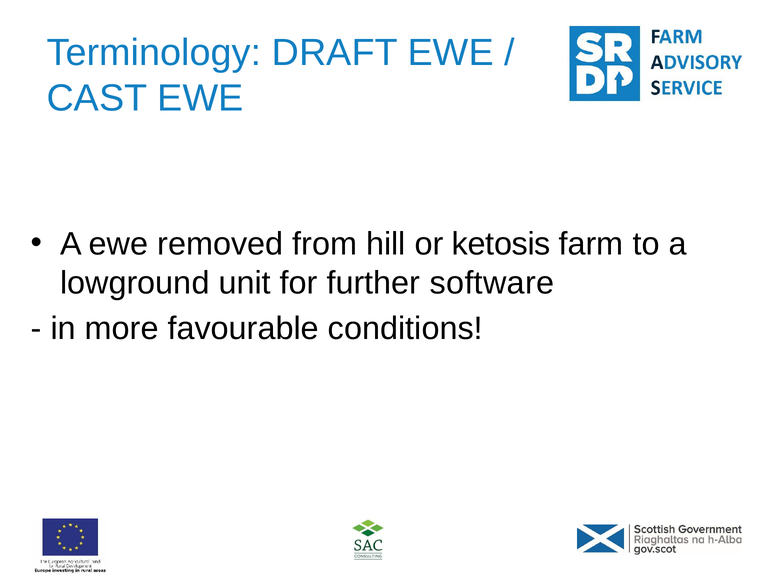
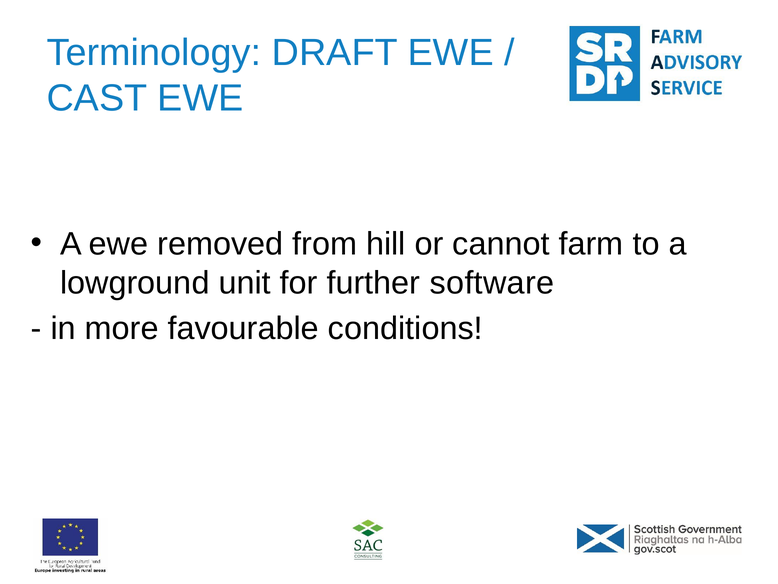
ketosis: ketosis -> cannot
